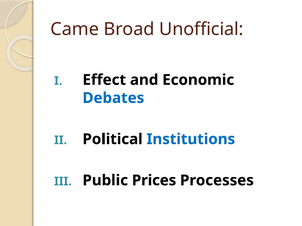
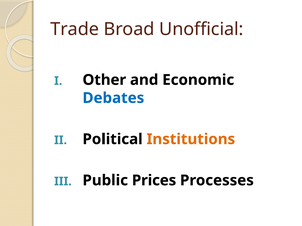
Came: Came -> Trade
Effect: Effect -> Other
Institutions colour: blue -> orange
